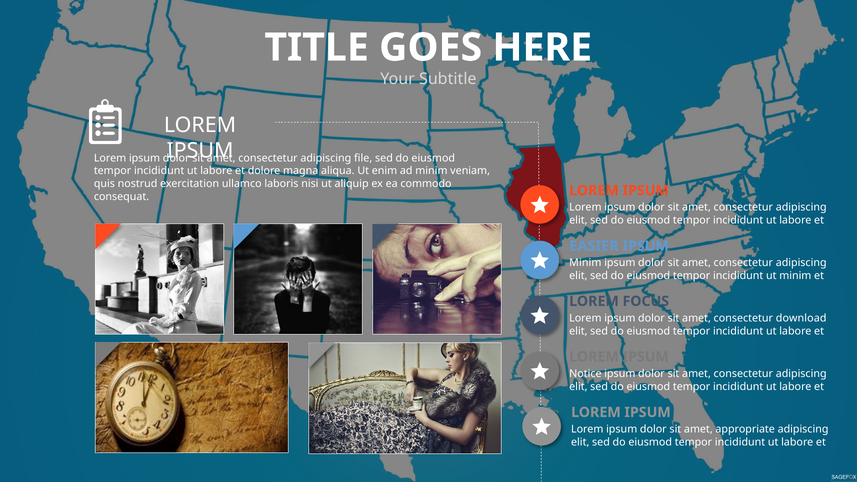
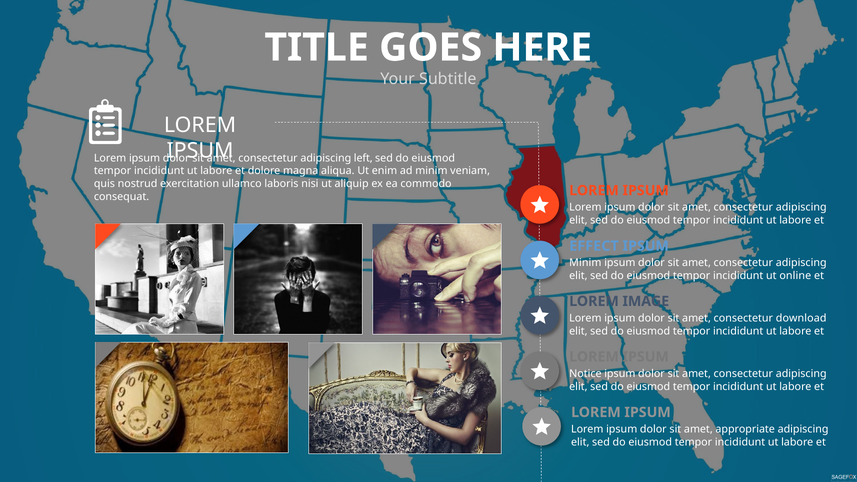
file: file -> left
EASIER: EASIER -> EFFECT
ut minim: minim -> online
FOCUS: FOCUS -> IMAGE
